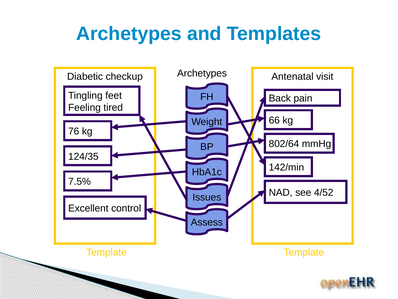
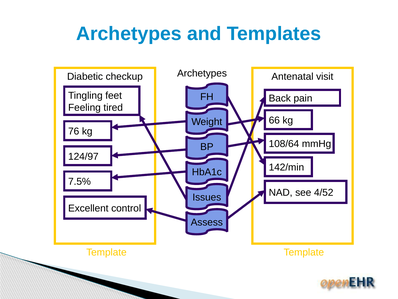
802/64: 802/64 -> 108/64
124/35: 124/35 -> 124/97
